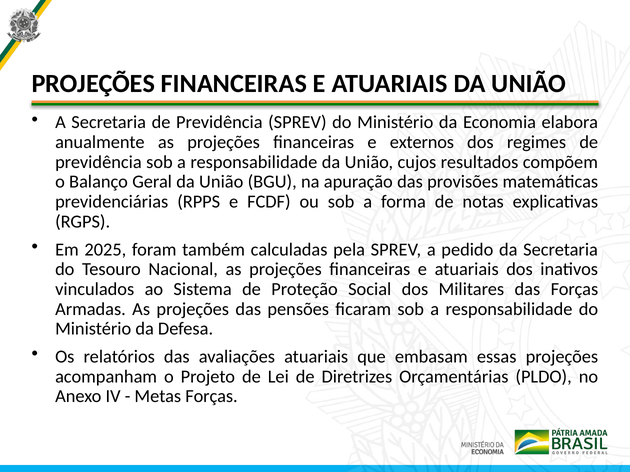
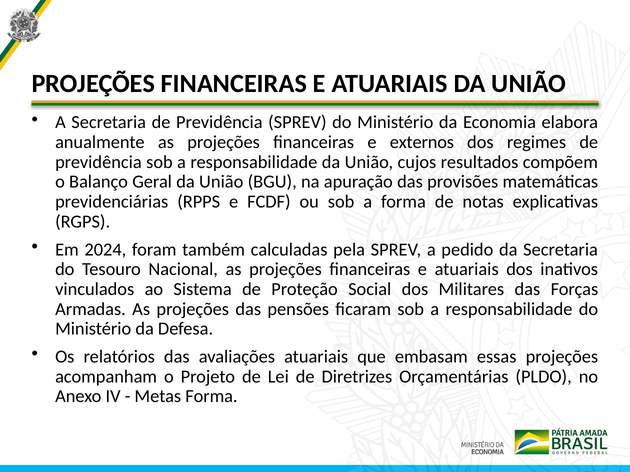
2025: 2025 -> 2024
Metas Forças: Forças -> Forma
